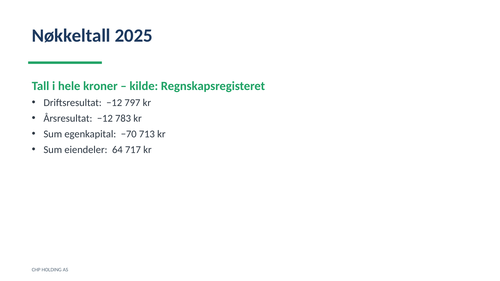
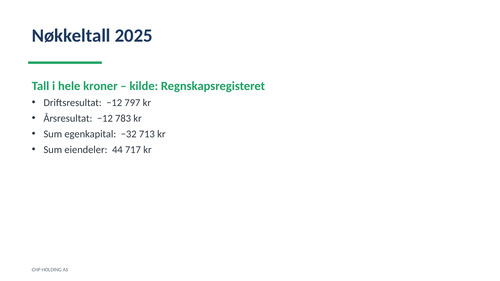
−70: −70 -> −32
64: 64 -> 44
